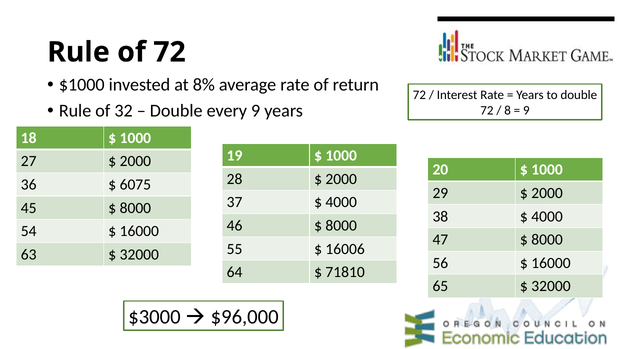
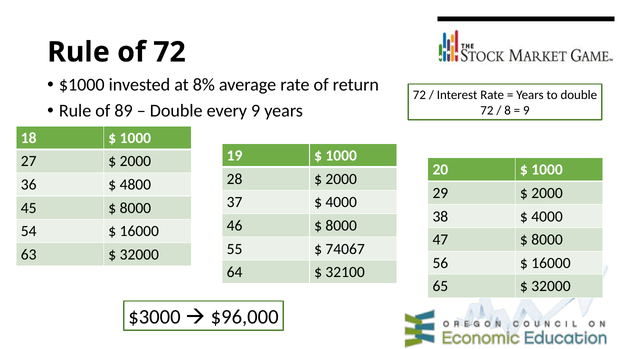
32: 32 -> 89
6075: 6075 -> 4800
16006: 16006 -> 74067
71810: 71810 -> 32100
